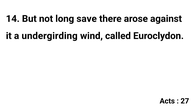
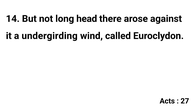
save: save -> head
